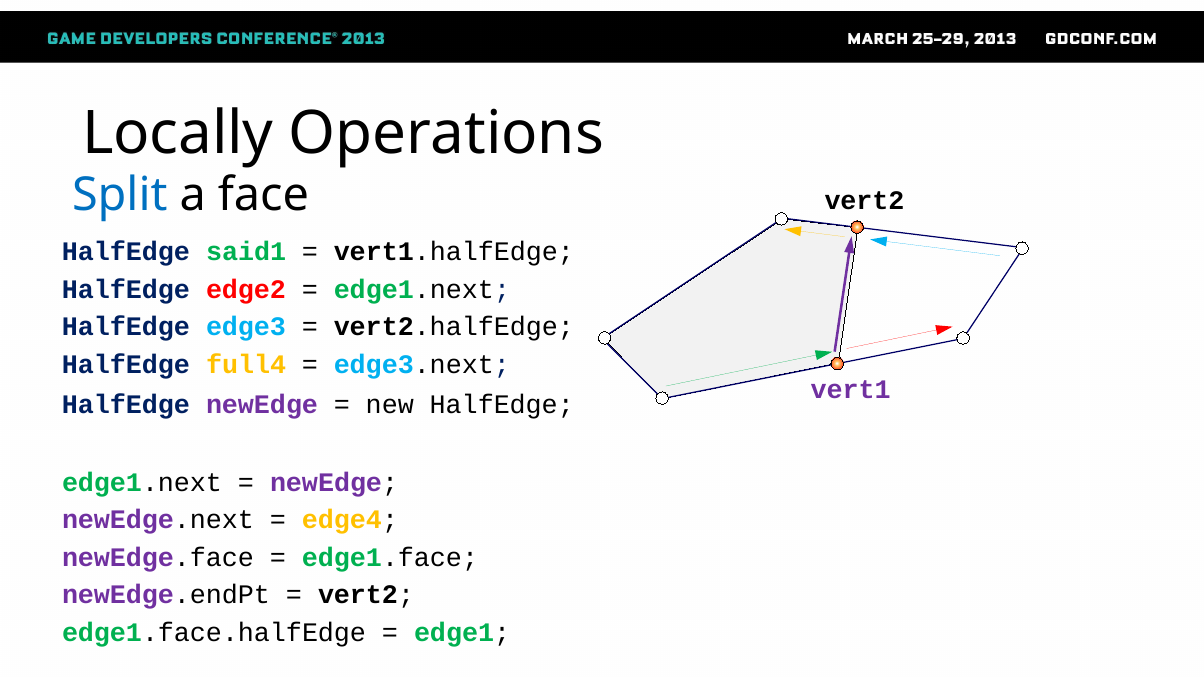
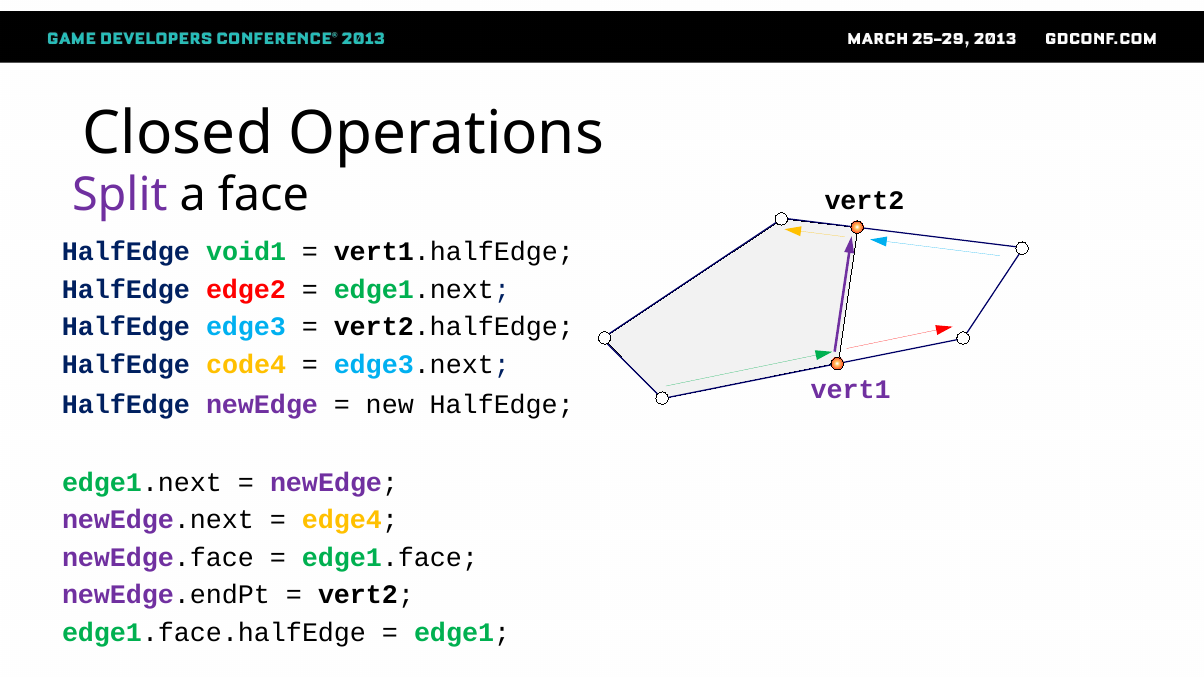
Locally: Locally -> Closed
Split colour: blue -> purple
said1: said1 -> void1
full4: full4 -> code4
